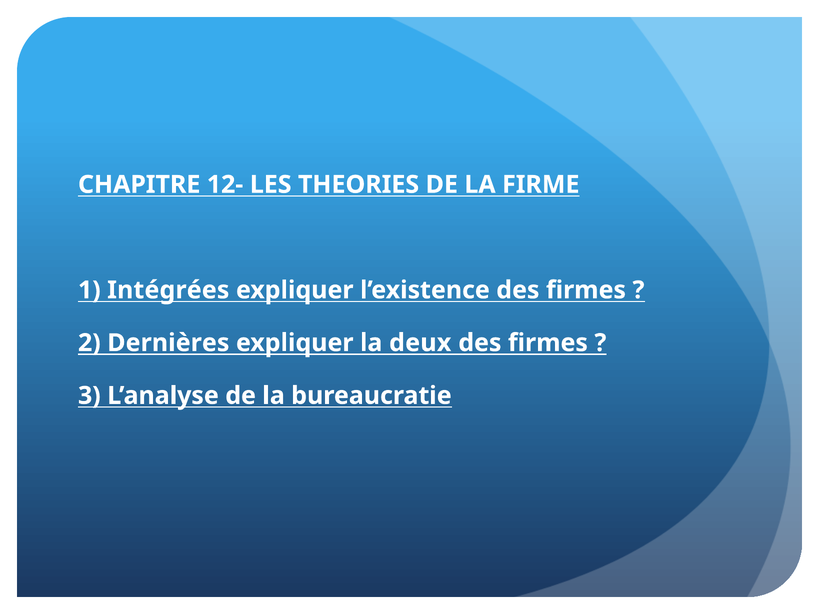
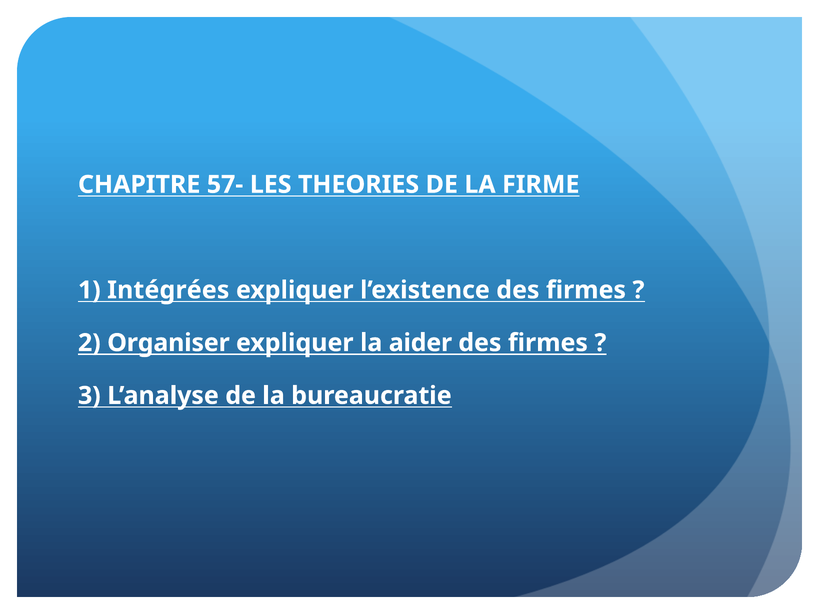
12-: 12- -> 57-
Dernières: Dernières -> Organiser
deux: deux -> aider
